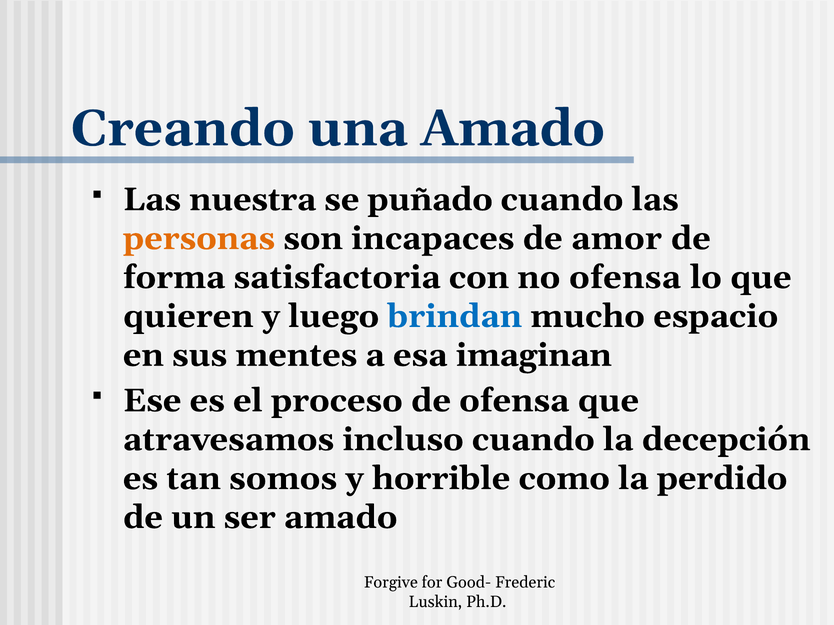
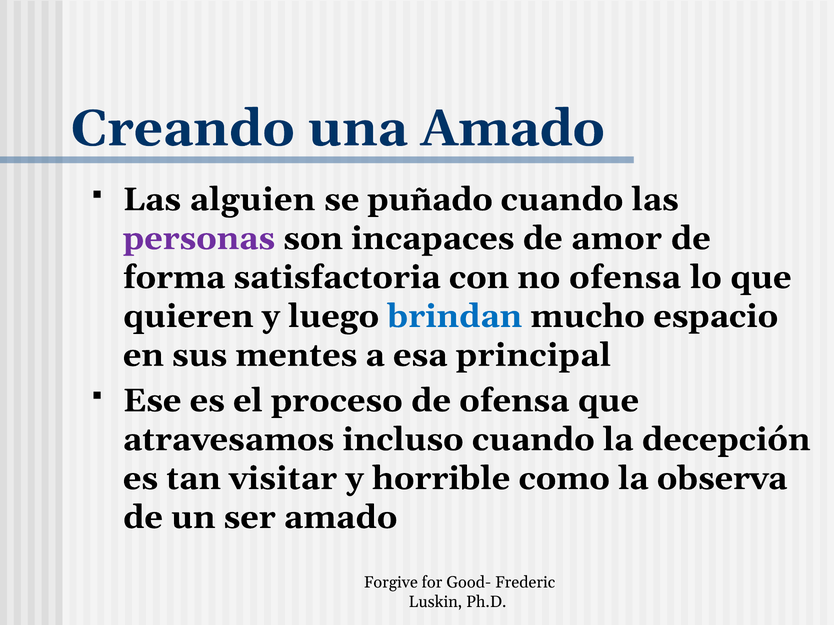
nuestra: nuestra -> alguien
personas colour: orange -> purple
imaginan: imaginan -> principal
somos: somos -> visitar
perdido: perdido -> observa
